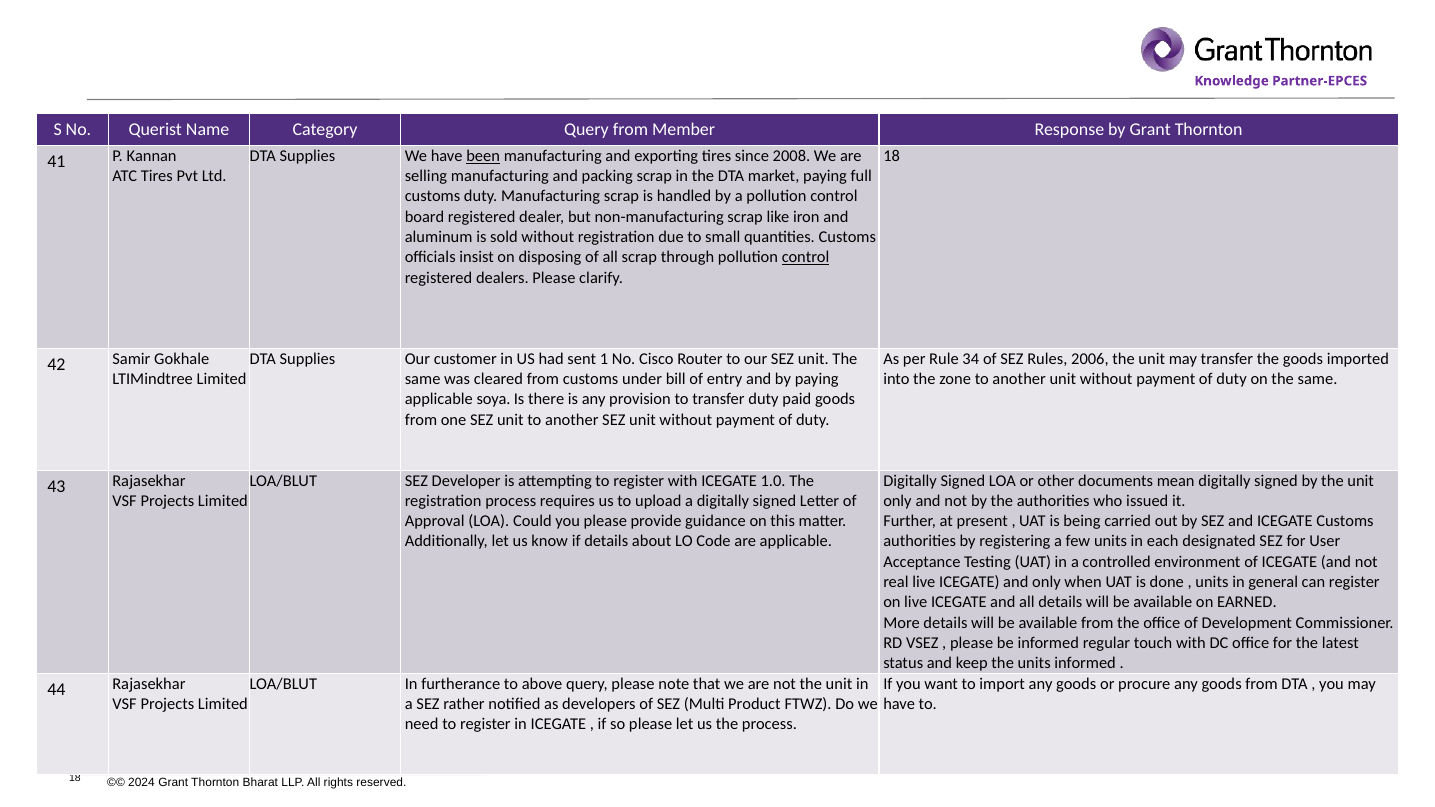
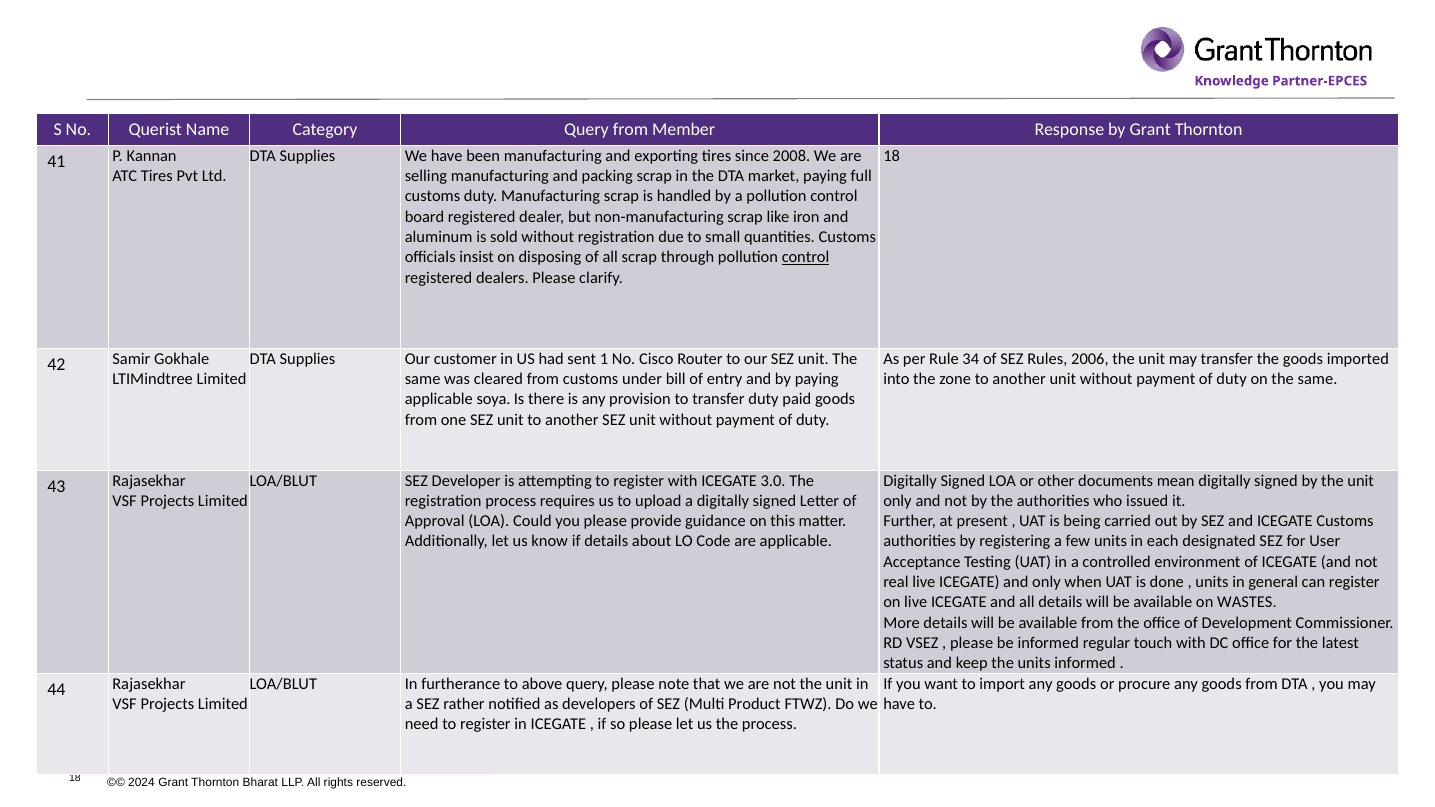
been underline: present -> none
1.0: 1.0 -> 3.0
EARNED: EARNED -> WASTES
